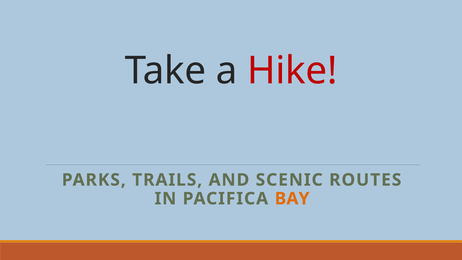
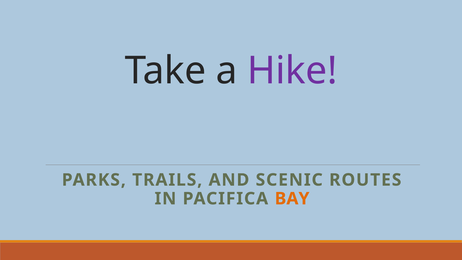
Hike colour: red -> purple
